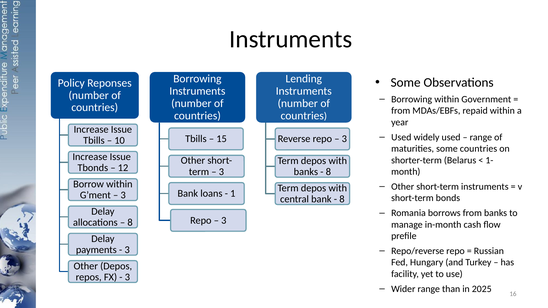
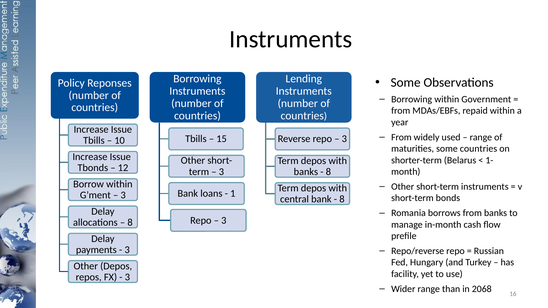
Used at (401, 137): Used -> From
2025: 2025 -> 2068
